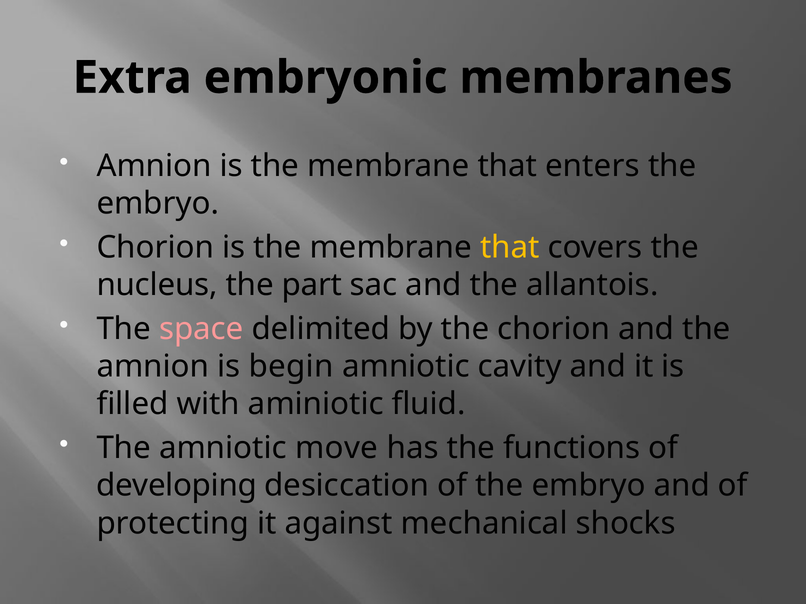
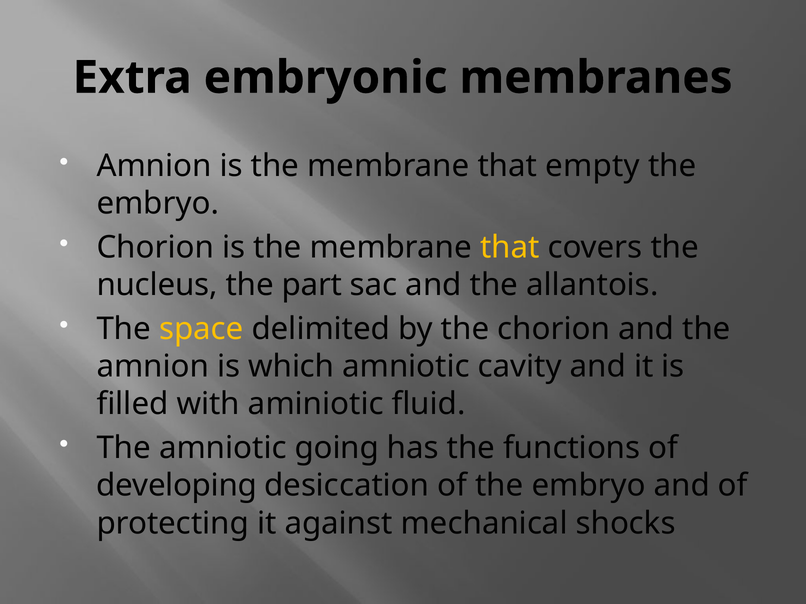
enters: enters -> empty
space colour: pink -> yellow
begin: begin -> which
move: move -> going
